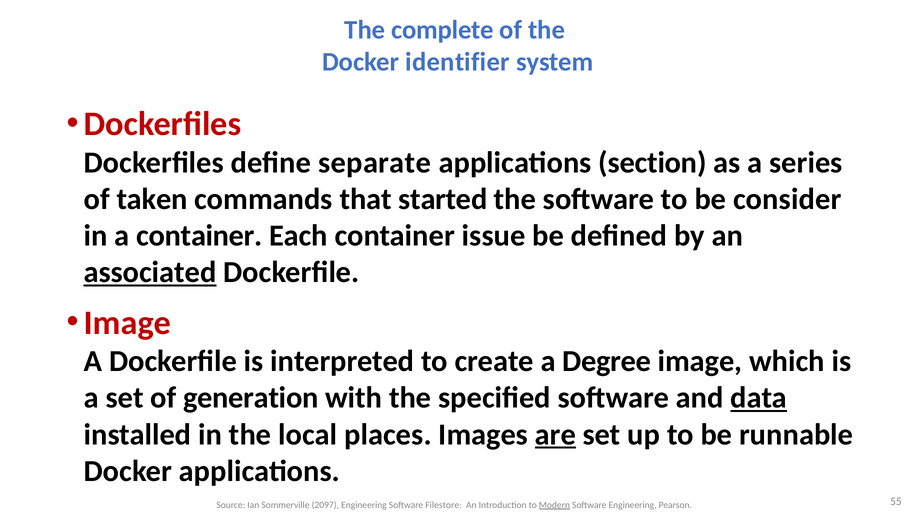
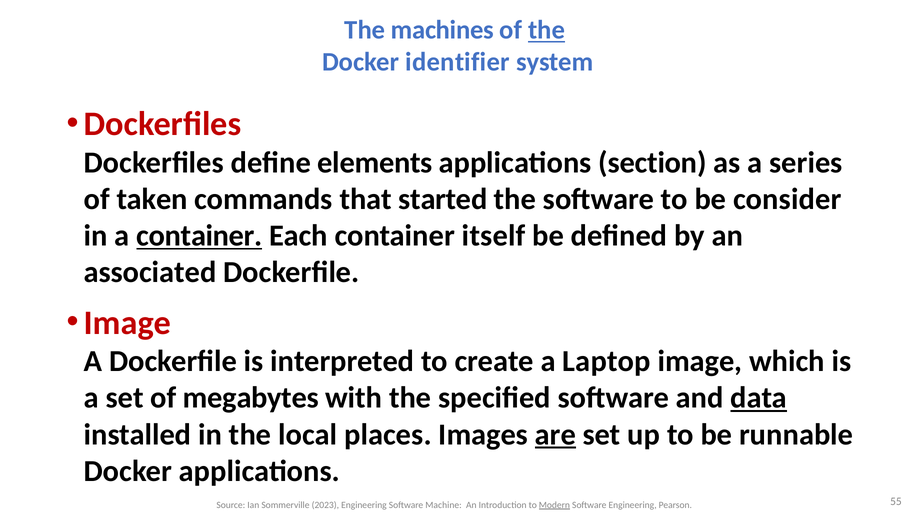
complete: complete -> machines
the at (547, 30) underline: none -> present
separate: separate -> elements
container at (199, 236) underline: none -> present
issue: issue -> itself
associated underline: present -> none
Degree: Degree -> Laptop
generation: generation -> megabytes
2097: 2097 -> 2023
Filestore: Filestore -> Machine
